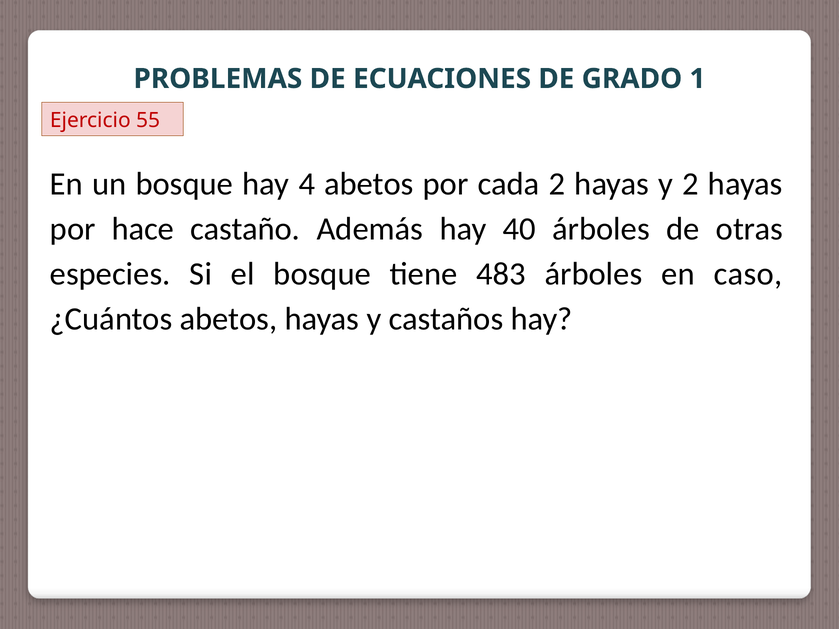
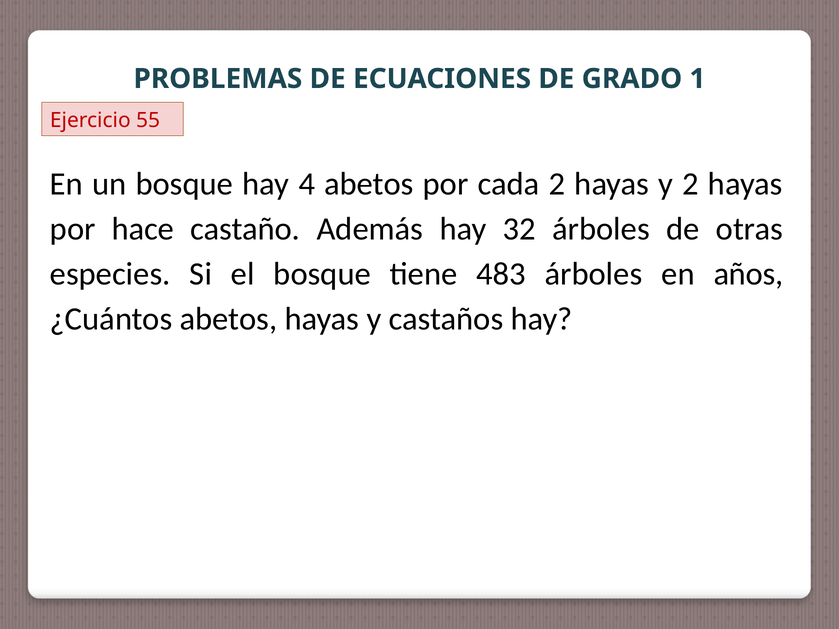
40: 40 -> 32
caso: caso -> años
